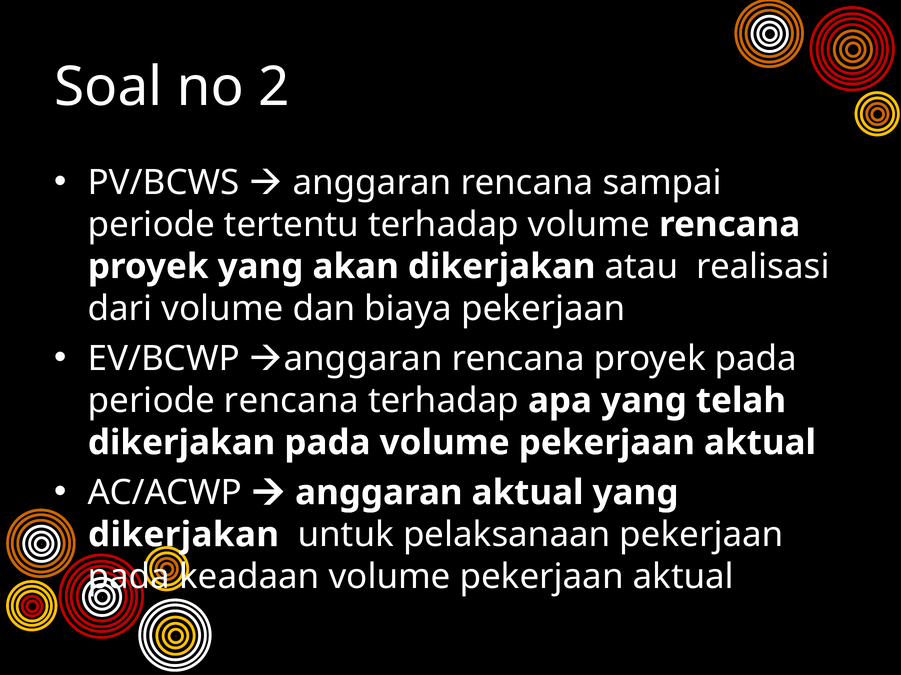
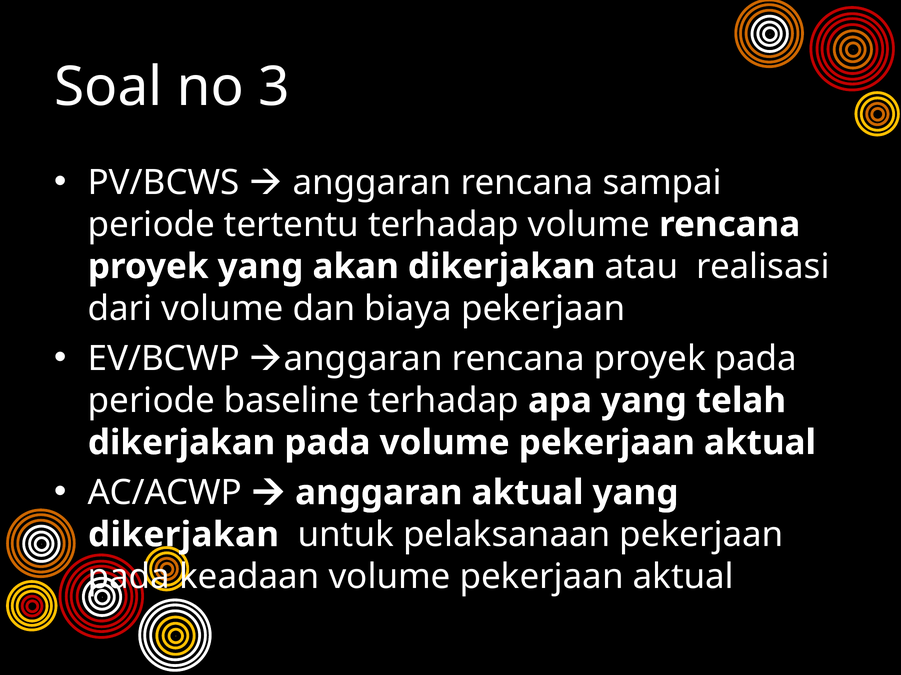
2: 2 -> 3
periode rencana: rencana -> baseline
